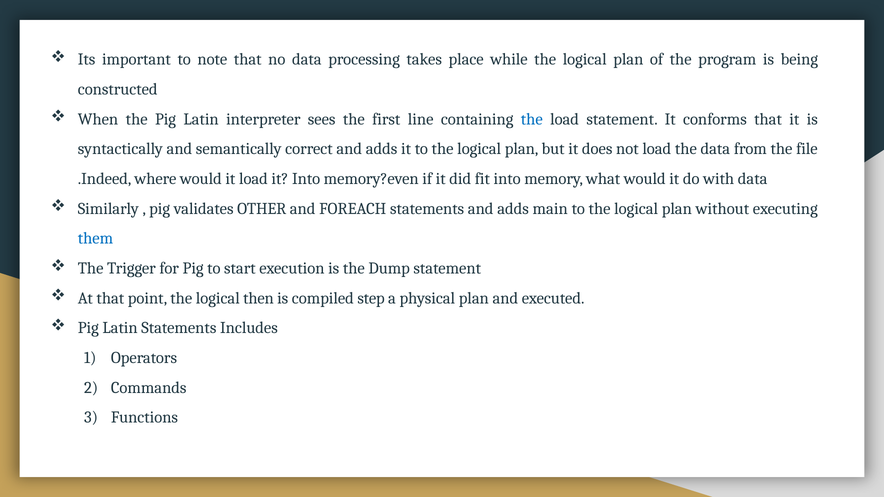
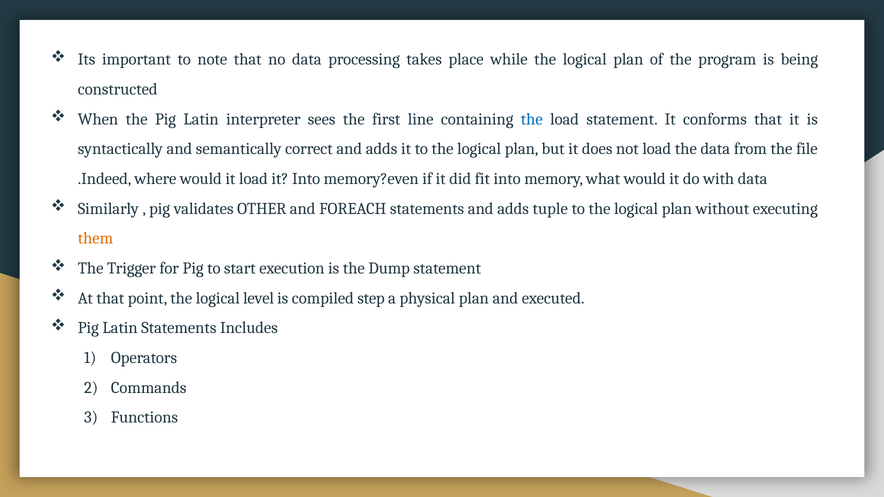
main: main -> tuple
them colour: blue -> orange
then: then -> level
